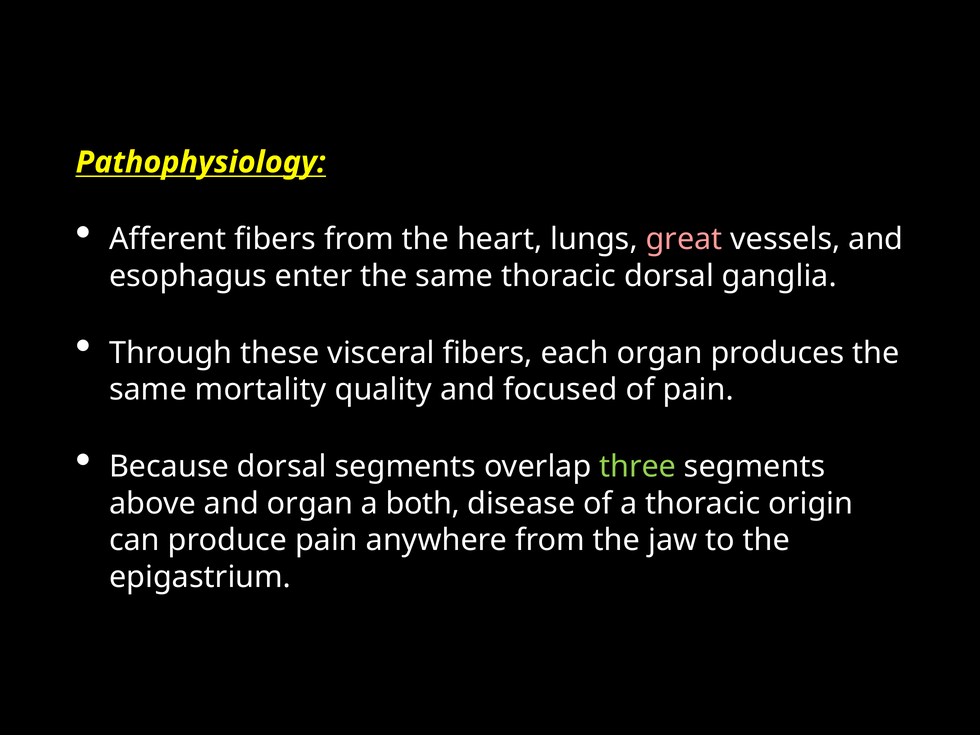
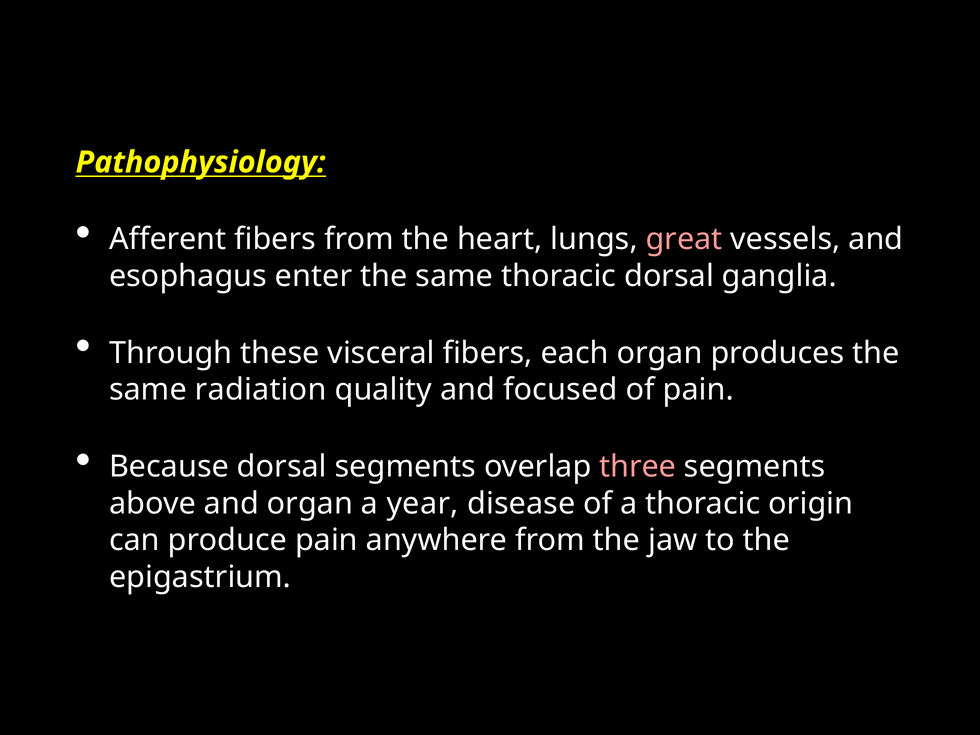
mortality: mortality -> radiation
three colour: light green -> pink
both: both -> year
